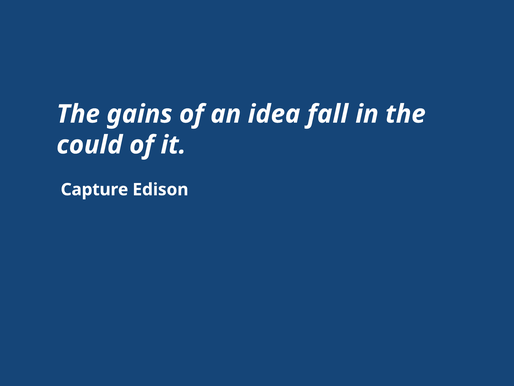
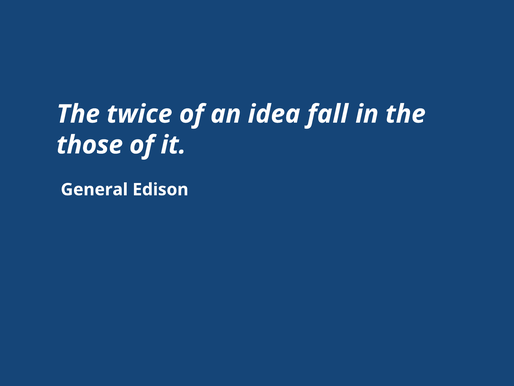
gains: gains -> twice
could: could -> those
Capture: Capture -> General
